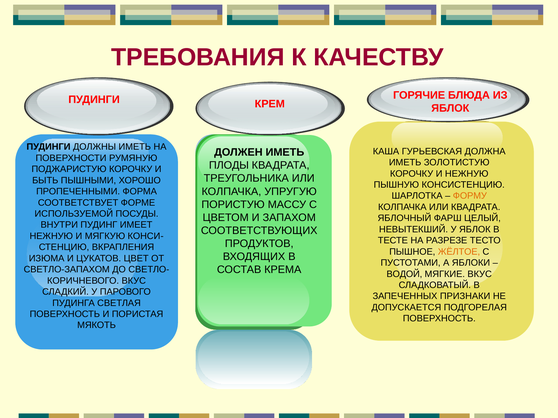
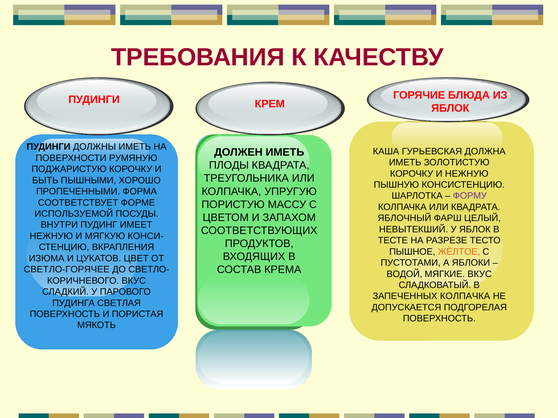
ФОРМУ colour: orange -> purple
СВЕТЛО-ЗАПАХОМ: СВЕТЛО-ЗАПАХОМ -> СВЕТЛО-ГОРЯЧЕЕ
ЗАПЕЧЕННЫХ ПРИЗНАКИ: ПРИЗНАКИ -> КОЛПАЧКА
